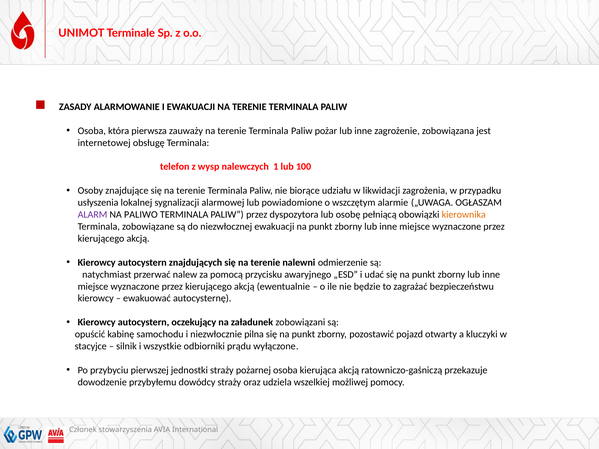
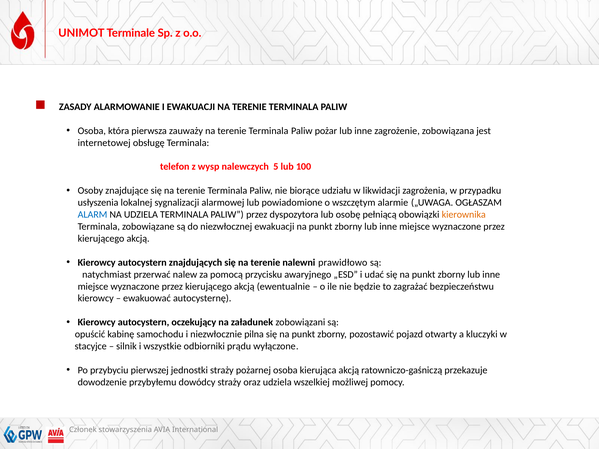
1: 1 -> 5
ALARM colour: purple -> blue
NA PALIWO: PALIWO -> UDZIELA
odmierzenie: odmierzenie -> prawidłowo
